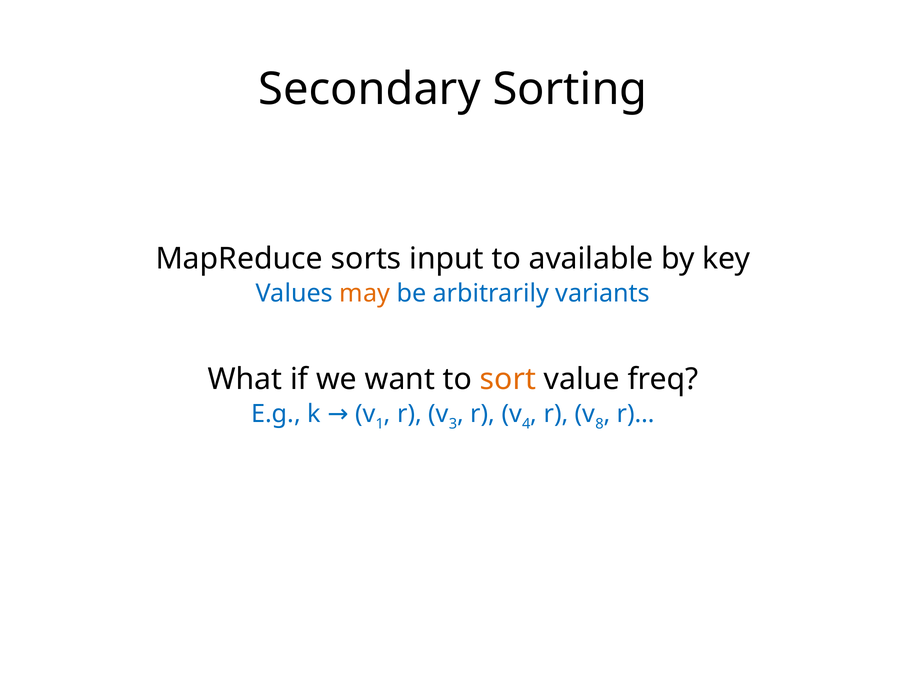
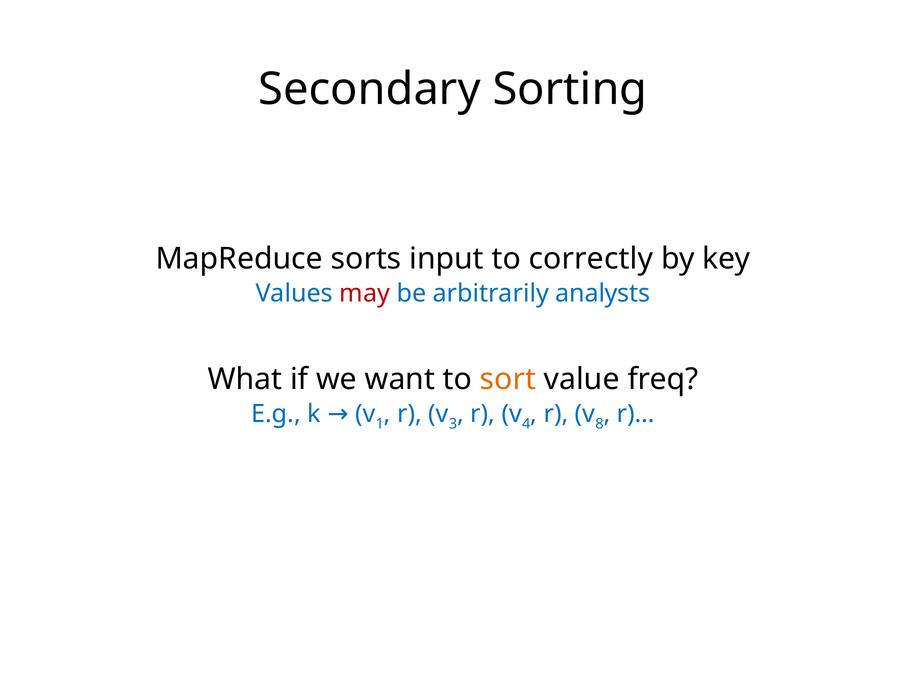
available: available -> correctly
may colour: orange -> red
variants: variants -> analysts
